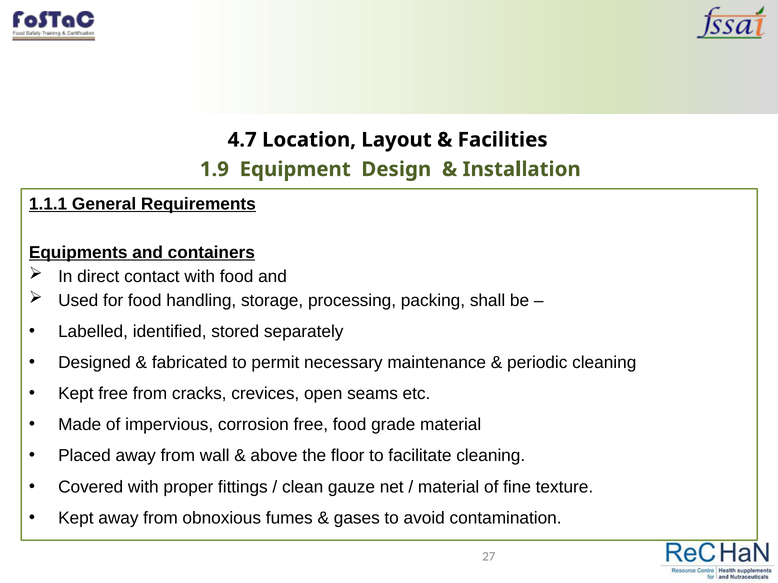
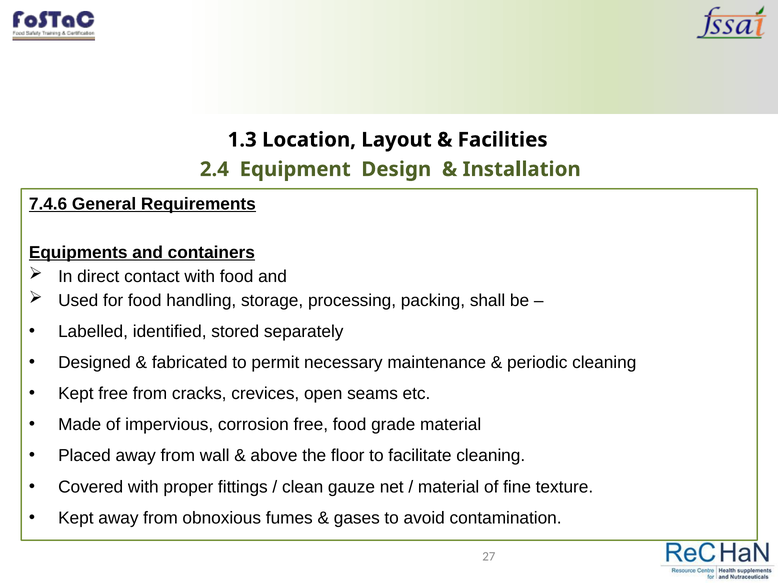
4.7: 4.7 -> 1.3
1.9: 1.9 -> 2.4
1.1.1: 1.1.1 -> 7.4.6
